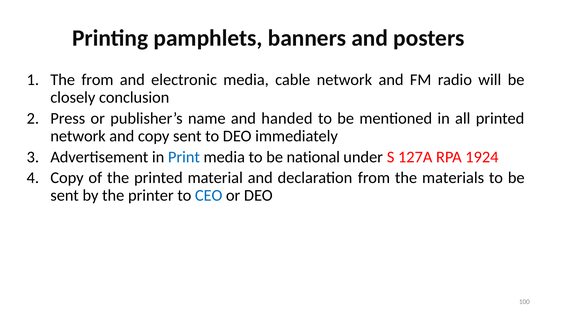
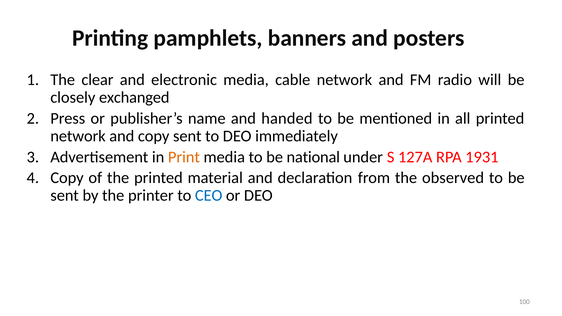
The from: from -> clear
conclusion: conclusion -> exchanged
Print colour: blue -> orange
1924: 1924 -> 1931
materials: materials -> observed
